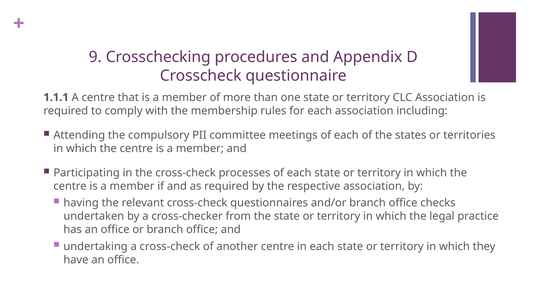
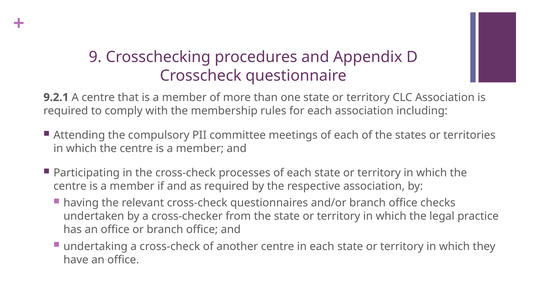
1.1.1: 1.1.1 -> 9.2.1
